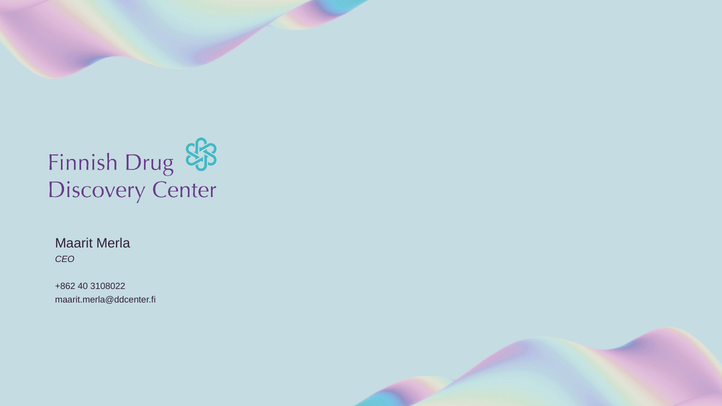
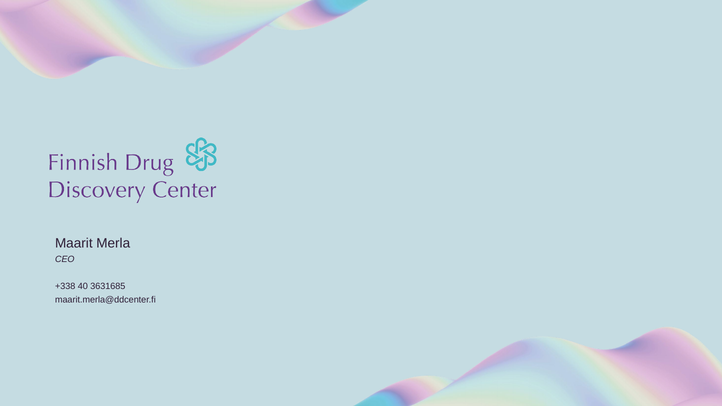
+862: +862 -> +338
3108022: 3108022 -> 3631685
